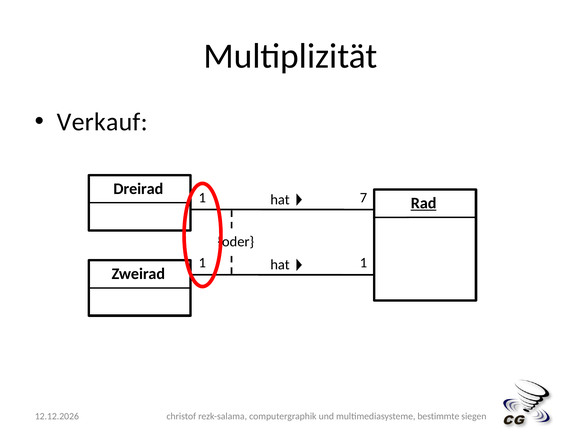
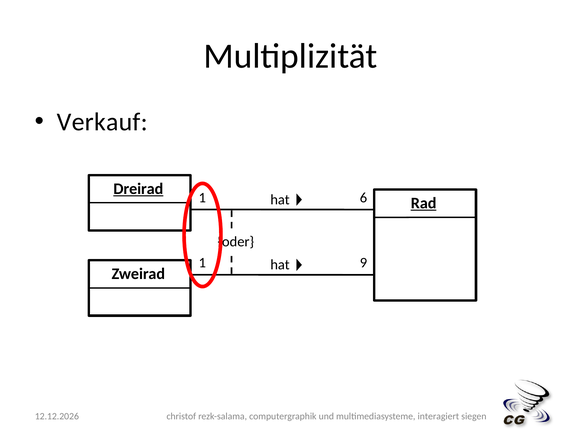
Dreirad underline: none -> present
7: 7 -> 6
1 1: 1 -> 9
bestimmte: bestimmte -> interagiert
